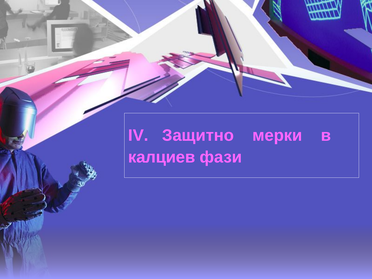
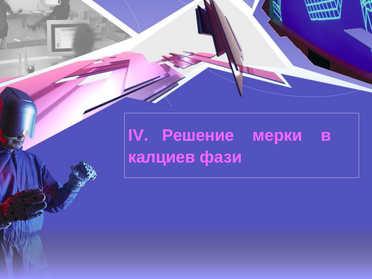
Защитно: Защитно -> Решение
